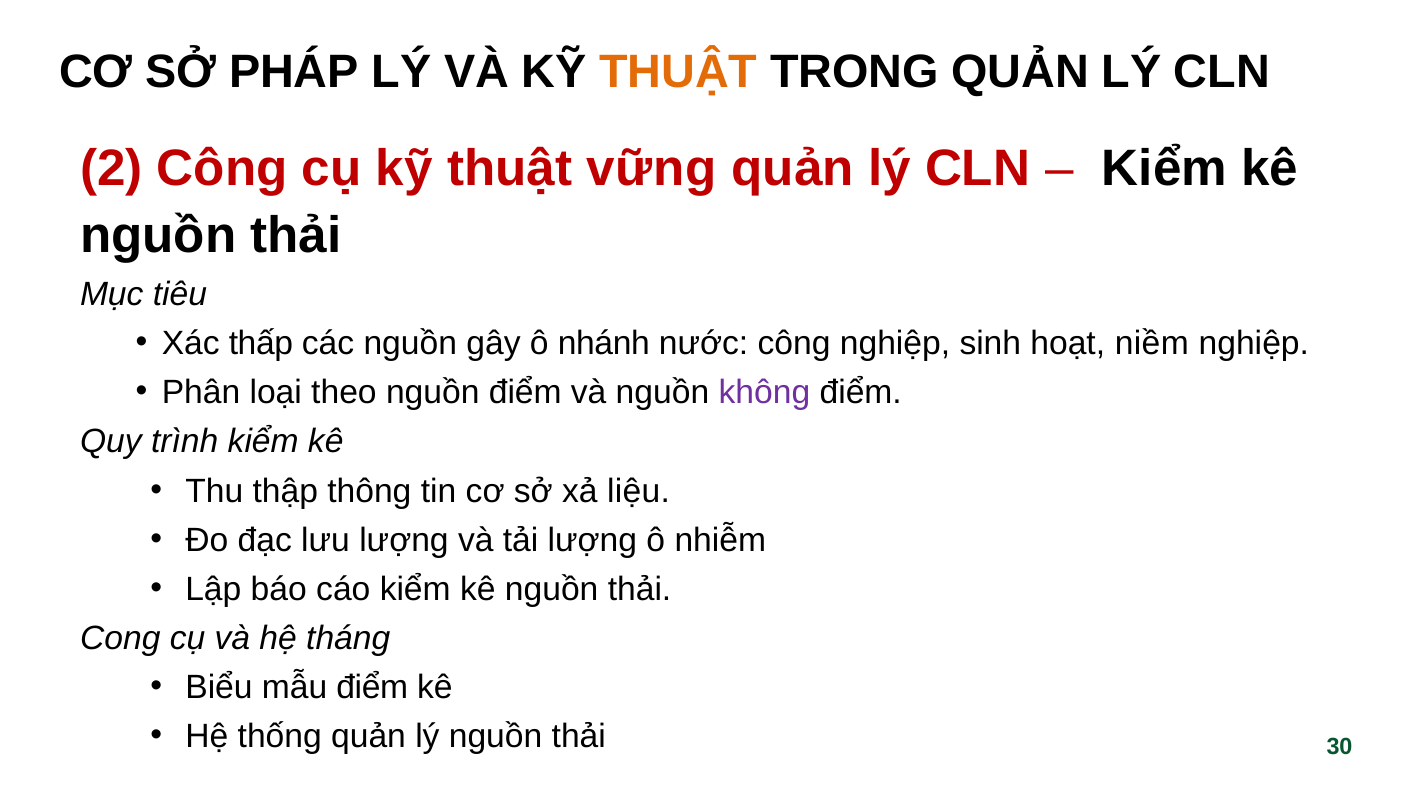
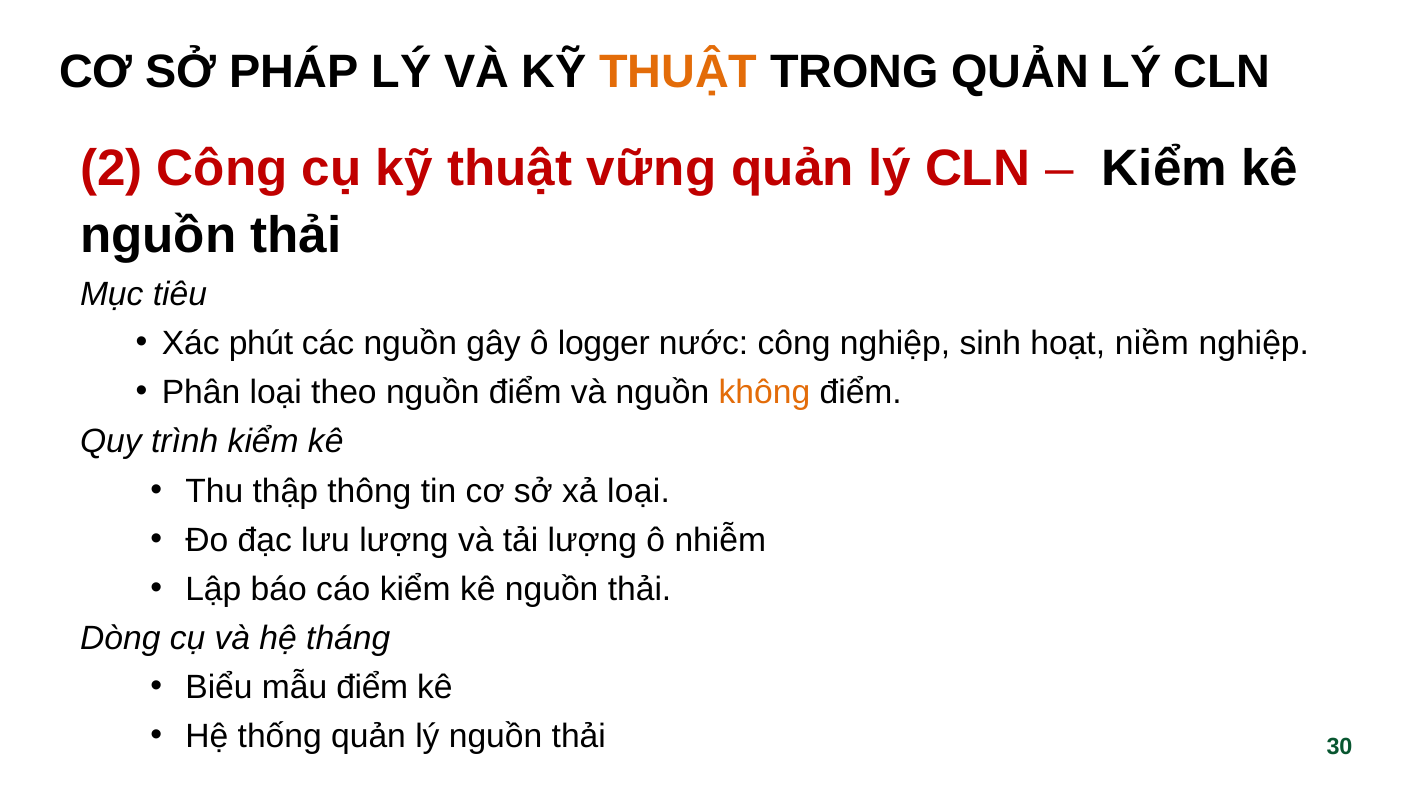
thấp: thấp -> phút
nhánh: nhánh -> logger
không colour: purple -> orange
xả liệu: liệu -> loại
Cong: Cong -> Dòng
